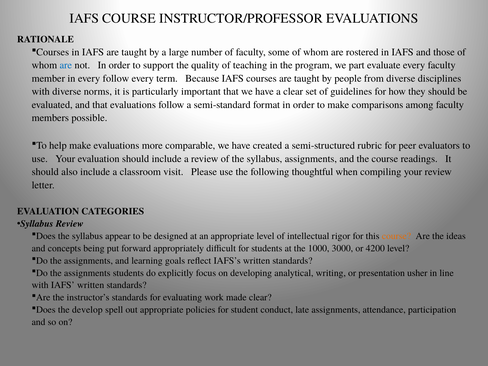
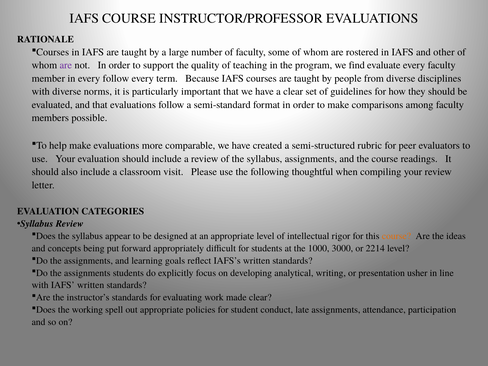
those: those -> other
are at (66, 65) colour: blue -> purple
part: part -> find
4200: 4200 -> 2214
develop: develop -> working
